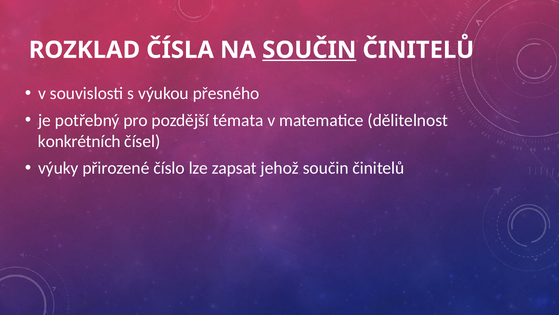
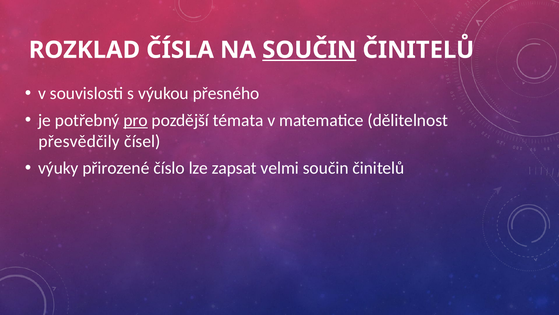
pro underline: none -> present
konkrétních: konkrétních -> přesvědčily
jehož: jehož -> velmi
